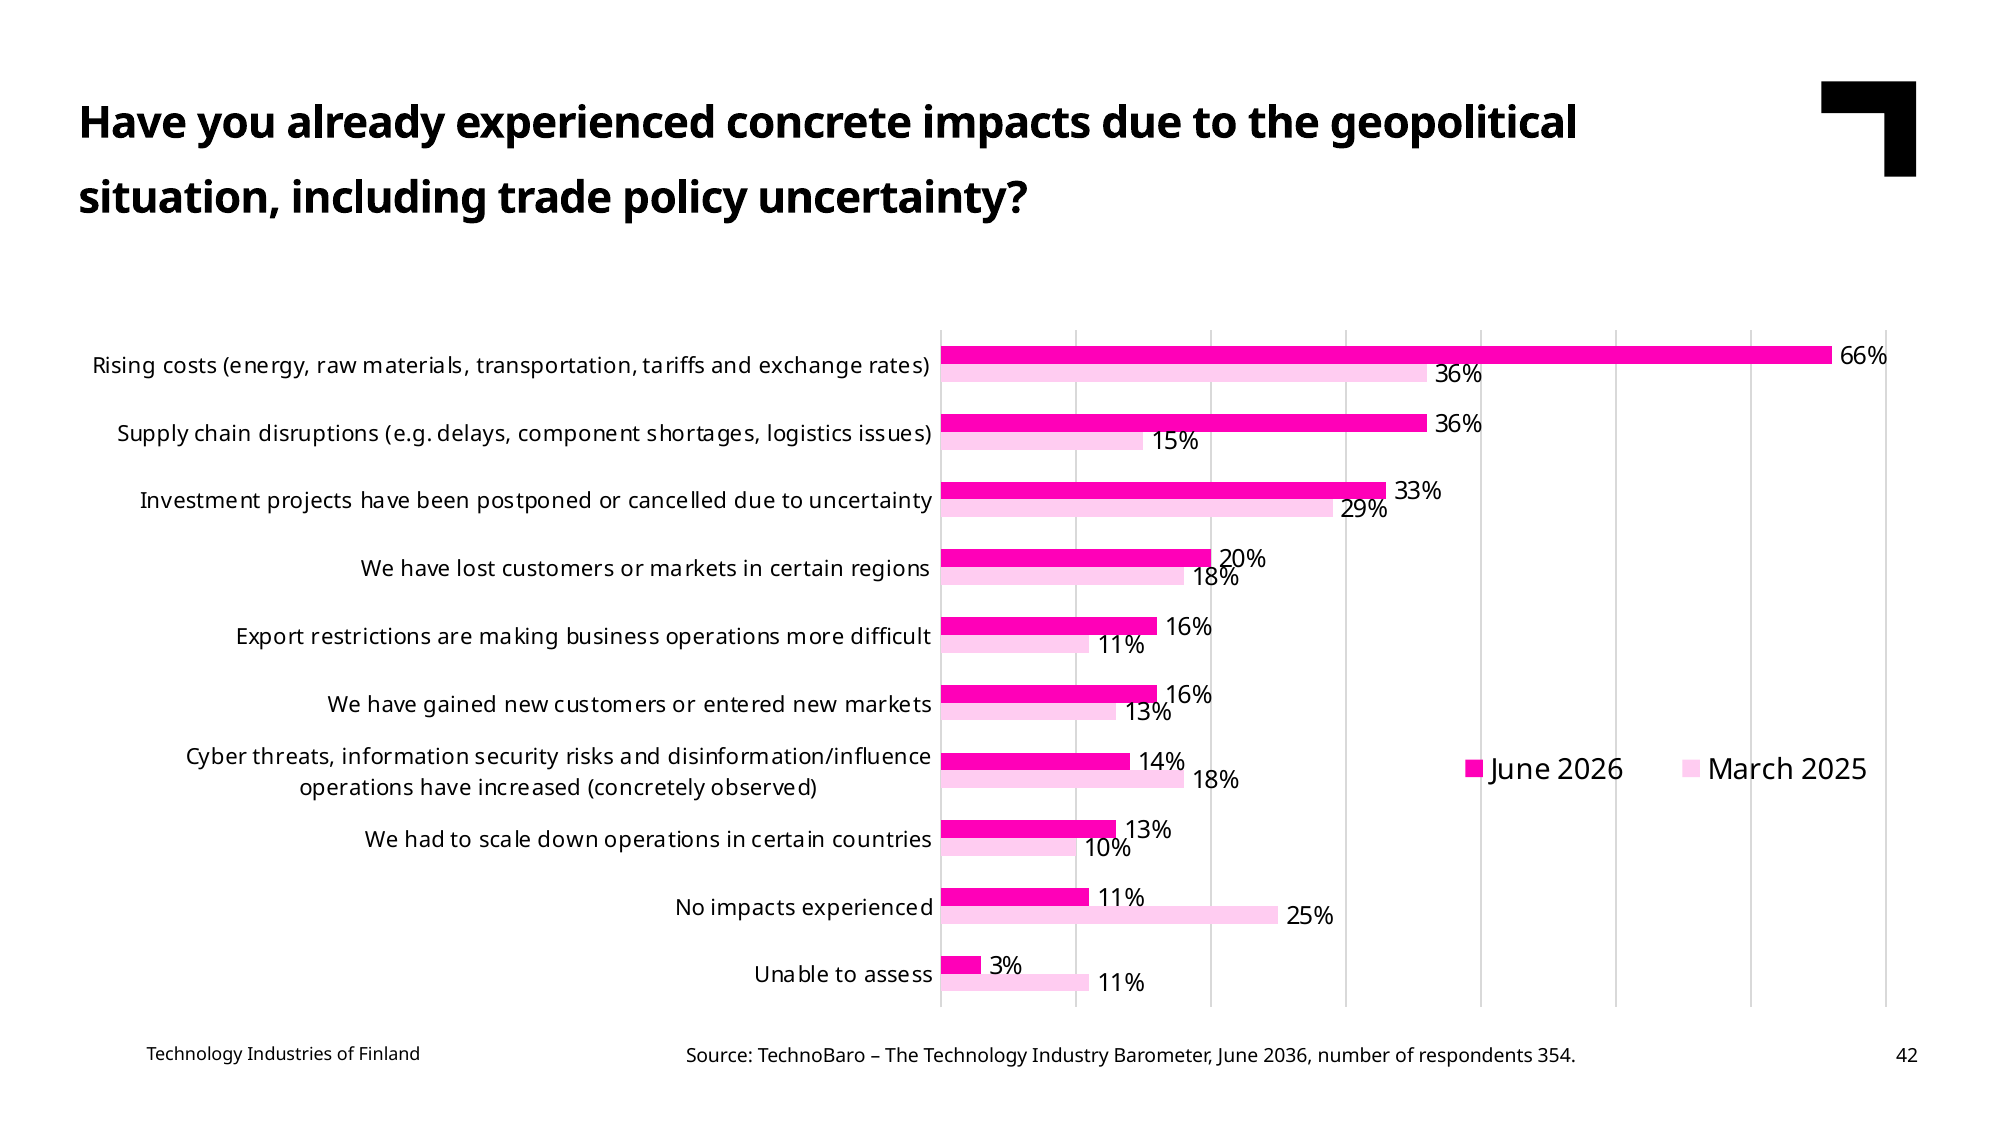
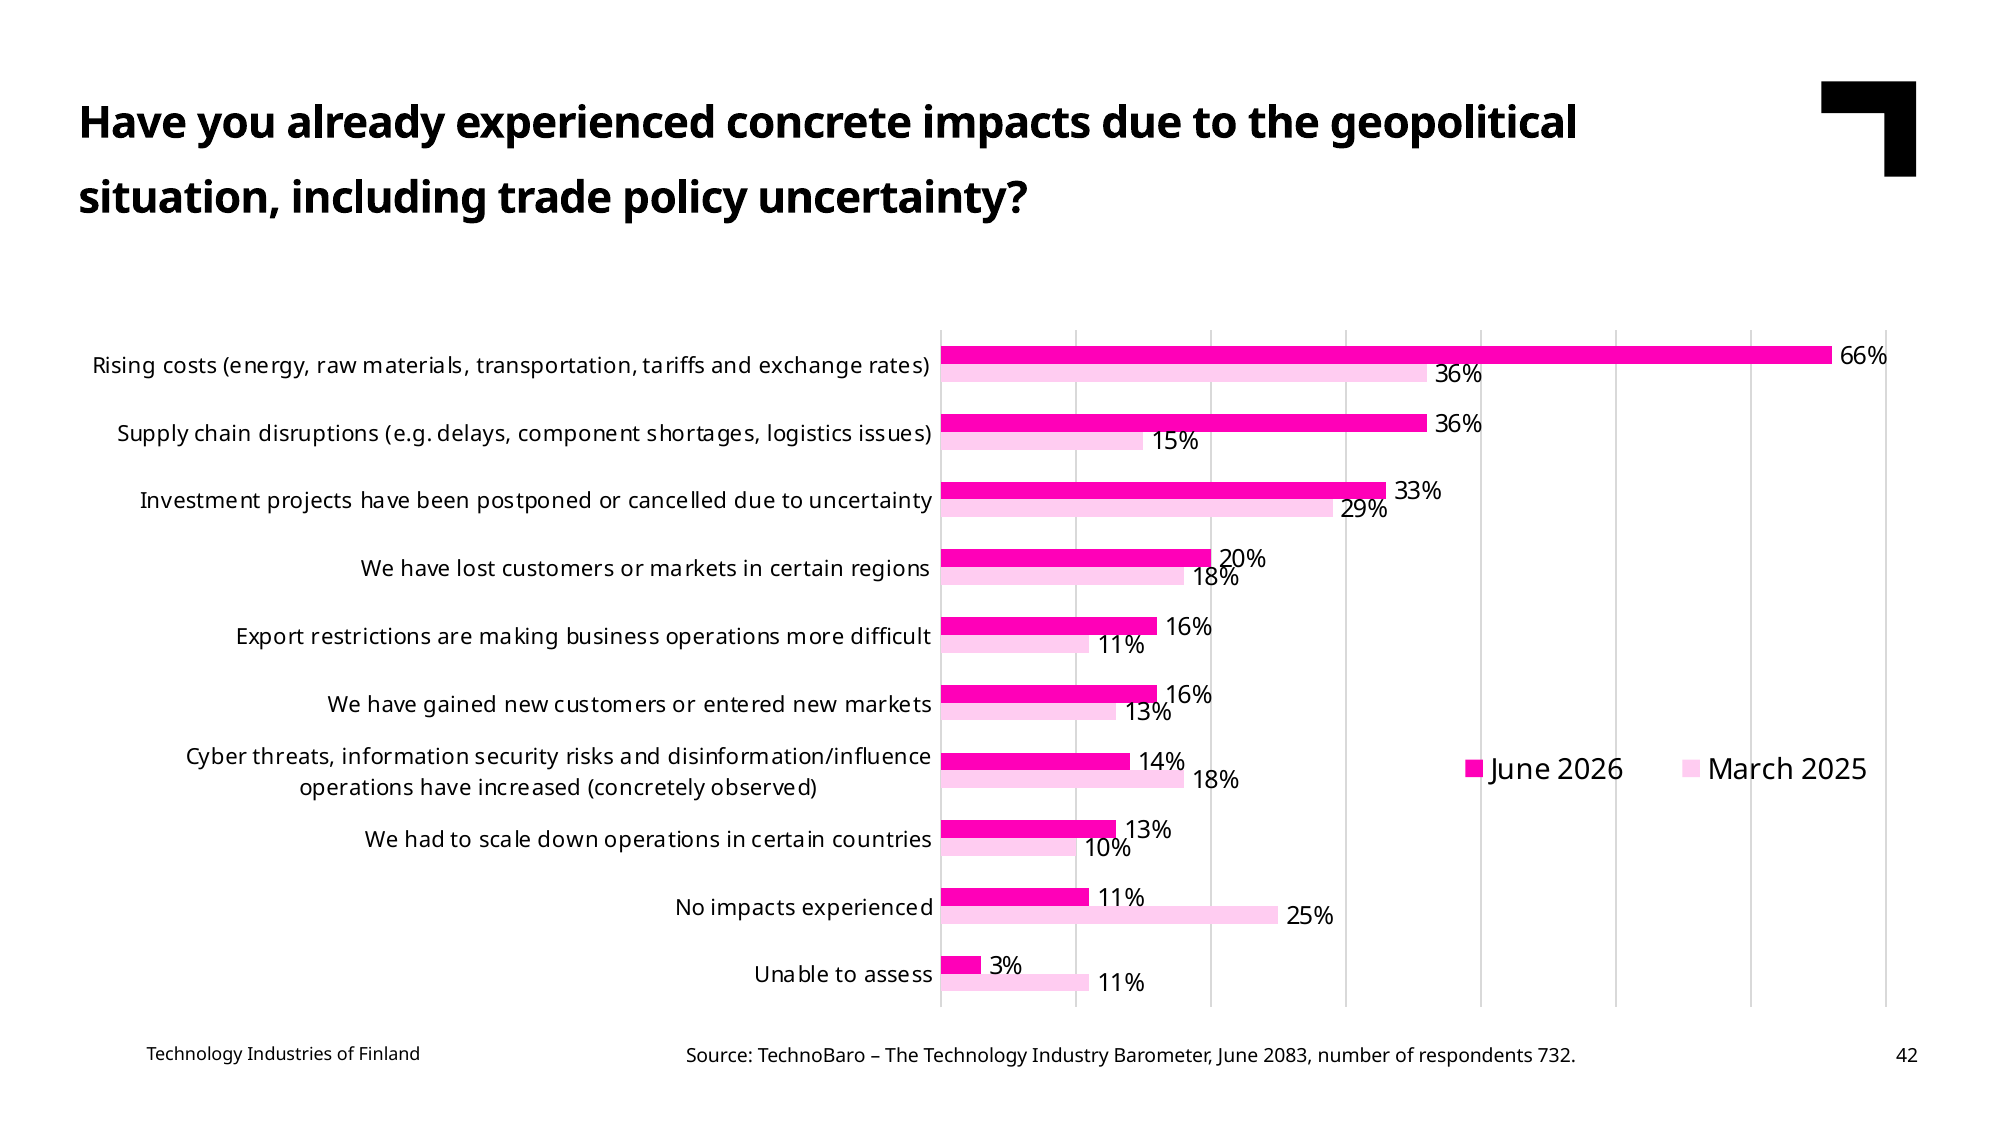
2036: 2036 -> 2083
354: 354 -> 732
